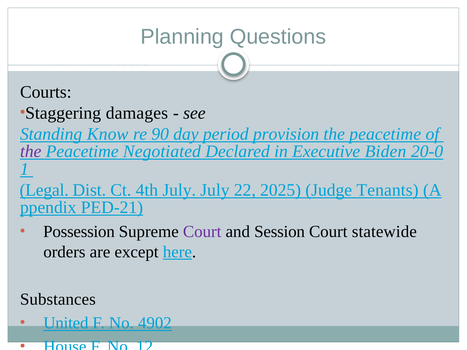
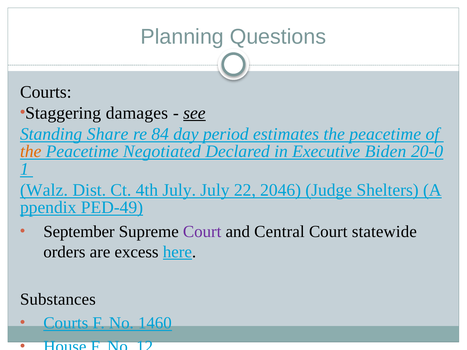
see underline: none -> present
Know: Know -> Share
90: 90 -> 84
provision: provision -> estimates
the at (31, 152) colour: purple -> orange
Legal: Legal -> Walz
2025: 2025 -> 2046
Tenants: Tenants -> Shelters
PED-21: PED-21 -> PED-49
Possession: Possession -> September
Session: Session -> Central
except: except -> excess
United at (66, 323): United -> Courts
4902: 4902 -> 1460
